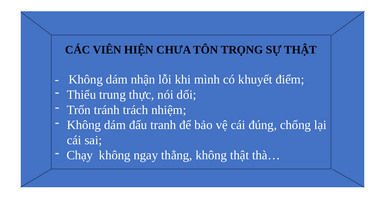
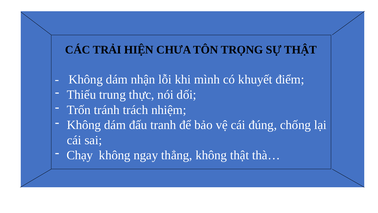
VIÊN: VIÊN -> TRẢI
